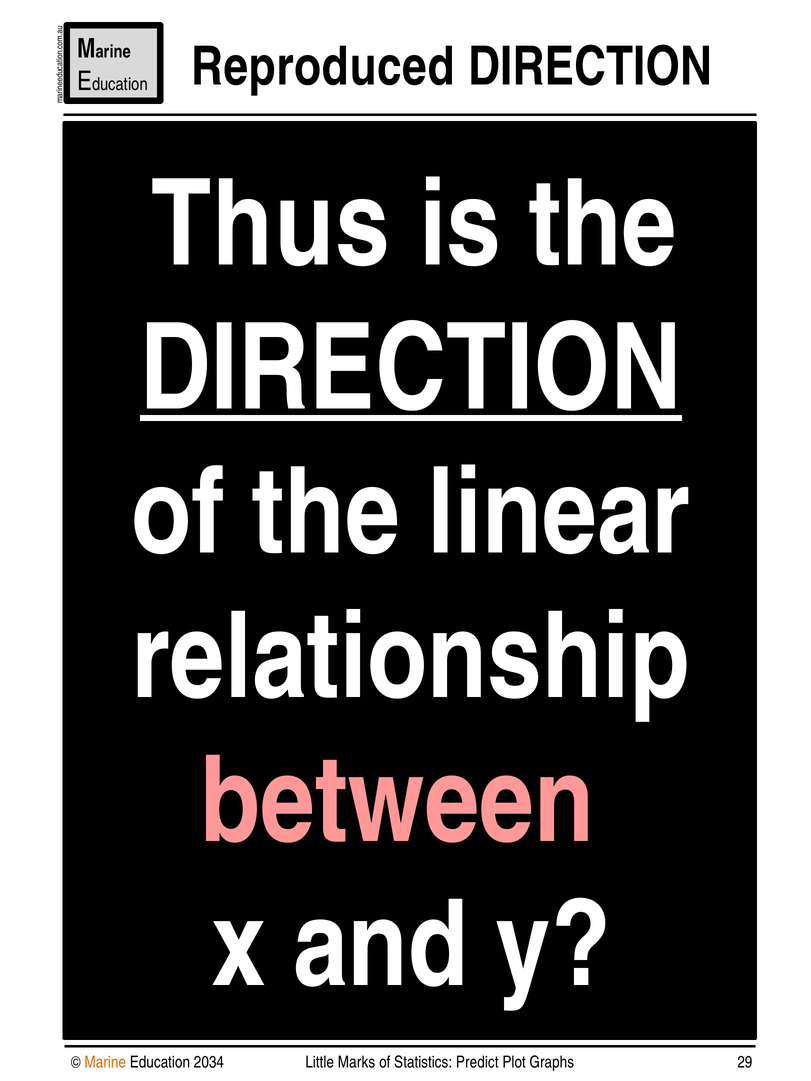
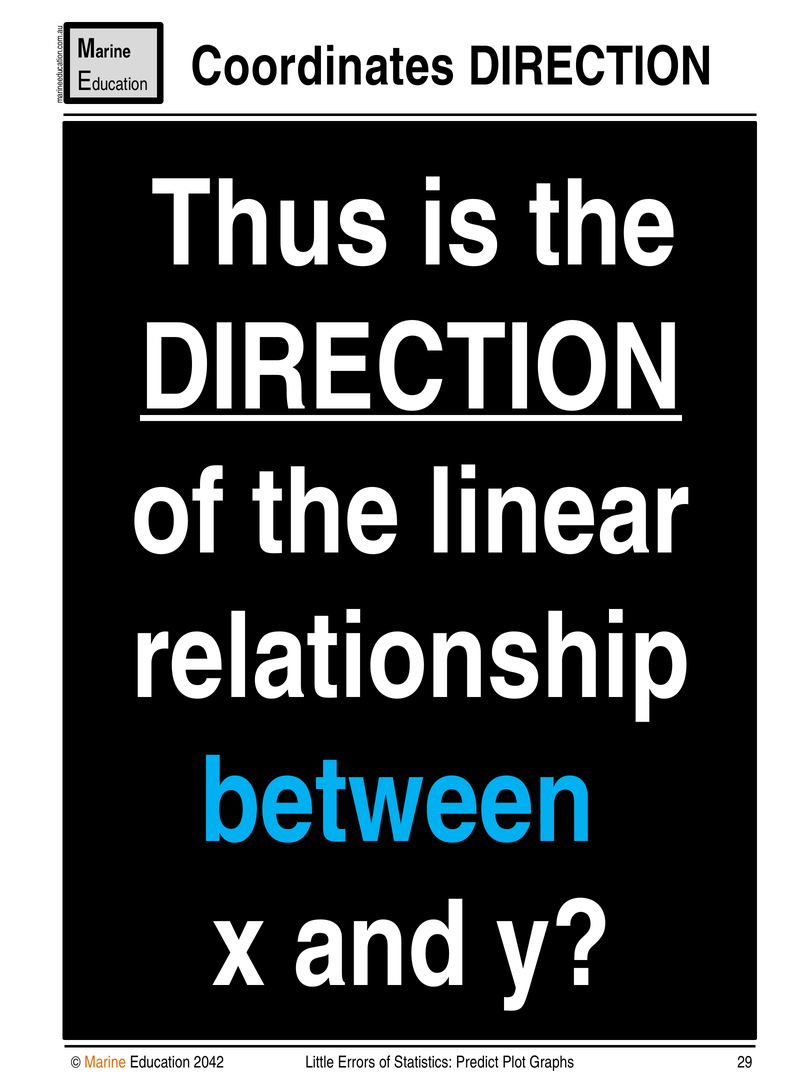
Reproduced: Reproduced -> Coordinates
between colour: pink -> light blue
2034: 2034 -> 2042
Marks: Marks -> Errors
